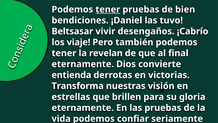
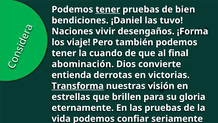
Beltsasar: Beltsasar -> Naciones
¡Cabrío: ¡Cabrío -> ¡Forma
revelan: revelan -> cuando
eternamente at (83, 64): eternamente -> abominación
Transforma underline: none -> present
